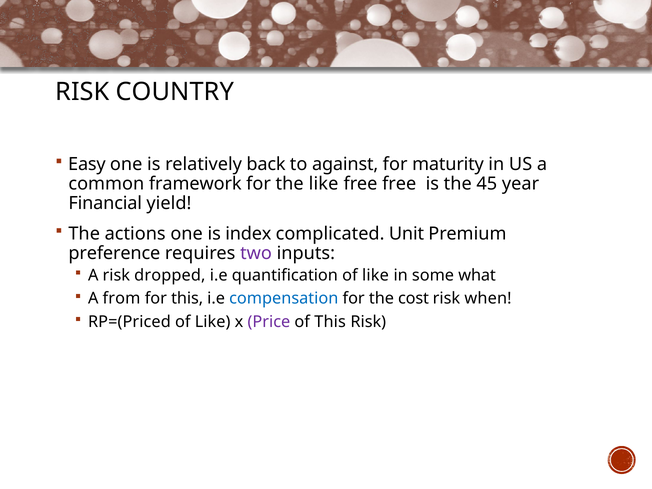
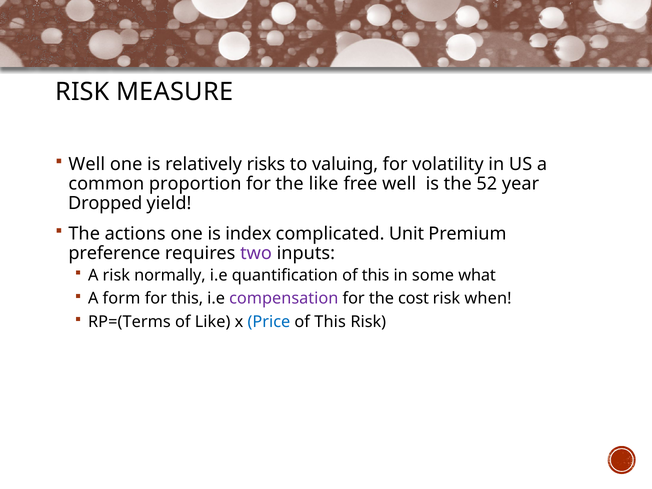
COUNTRY: COUNTRY -> MEASURE
Easy at (87, 164): Easy -> Well
back: back -> risks
against: against -> valuing
maturity: maturity -> volatility
framework: framework -> proportion
free free: free -> well
45: 45 -> 52
Financial: Financial -> Dropped
dropped: dropped -> normally
quantification of like: like -> this
from: from -> form
compensation colour: blue -> purple
RP=(Priced: RP=(Priced -> RP=(Terms
Price colour: purple -> blue
